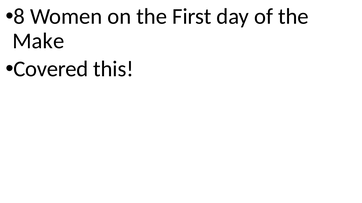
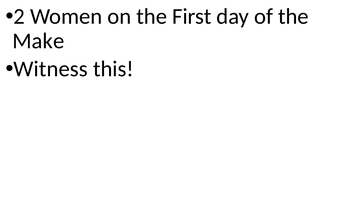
8: 8 -> 2
Covered: Covered -> Witness
